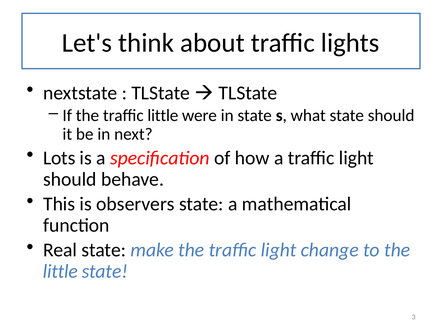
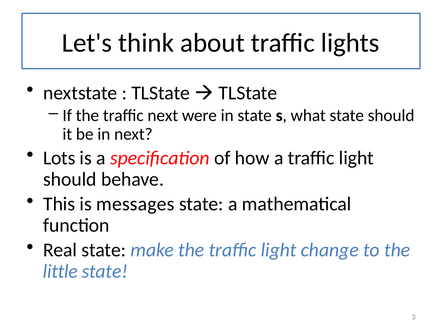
traffic little: little -> next
observers: observers -> messages
